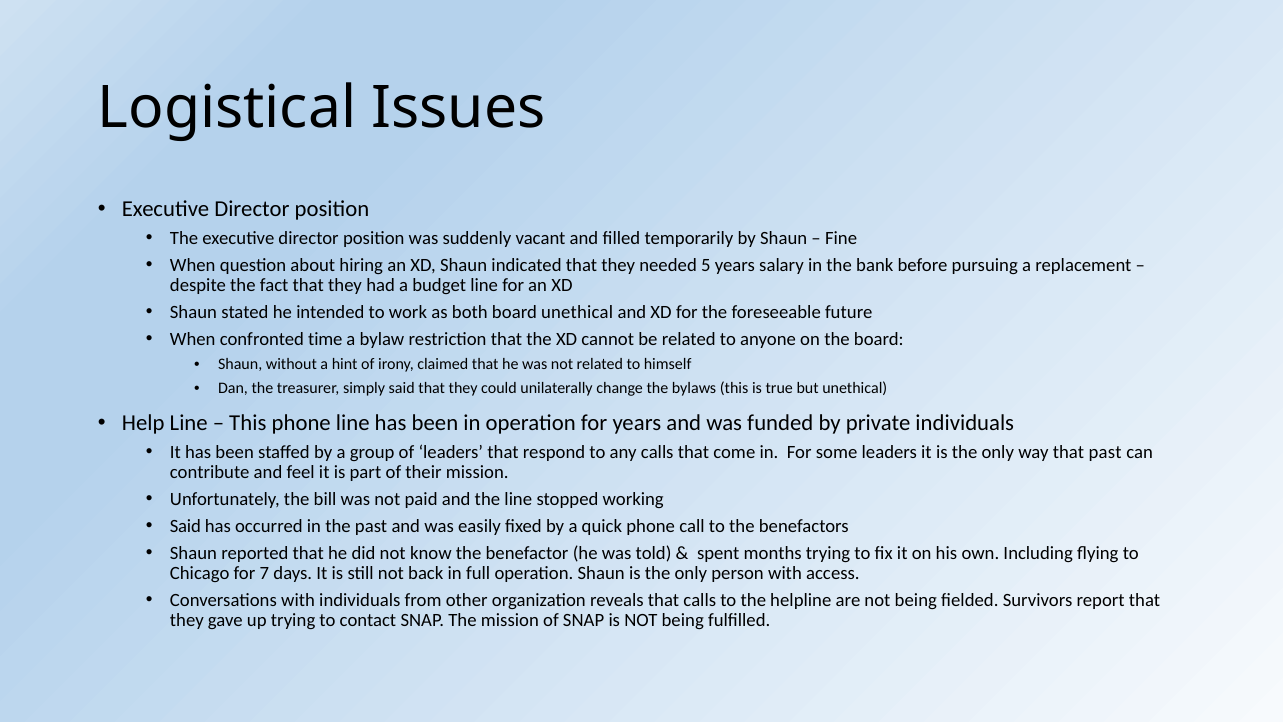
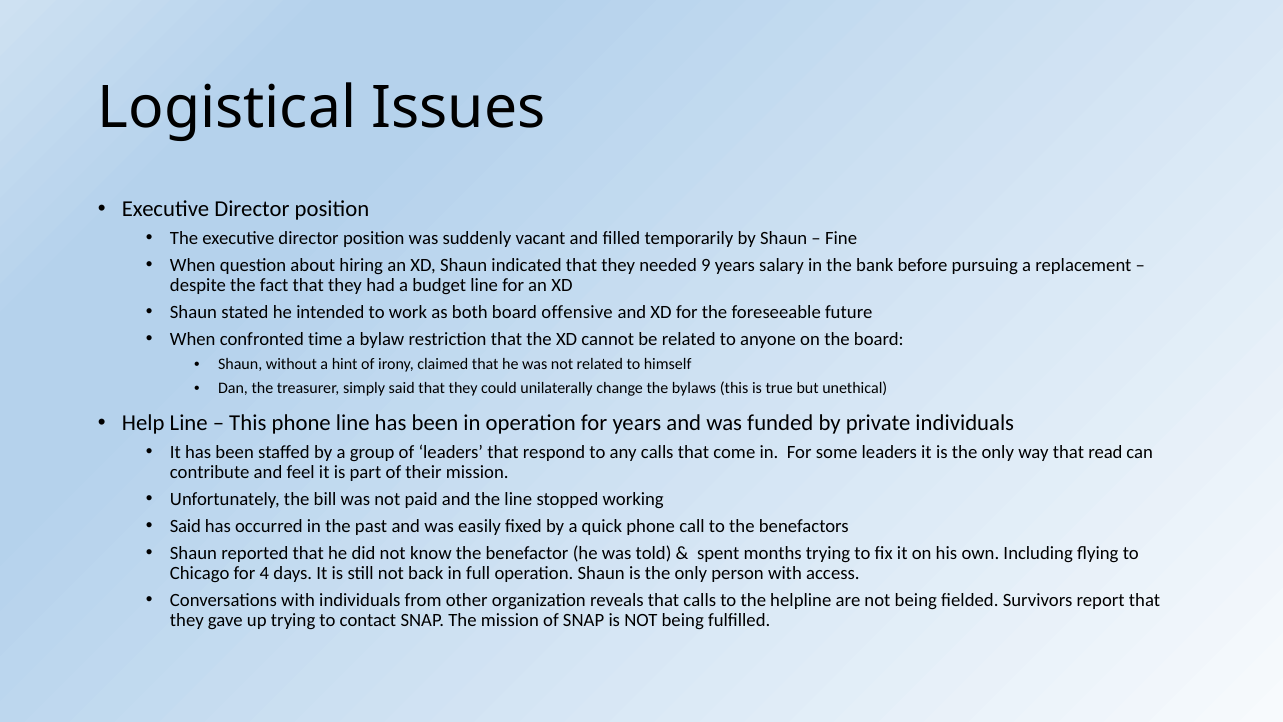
5: 5 -> 9
board unethical: unethical -> offensive
that past: past -> read
7: 7 -> 4
